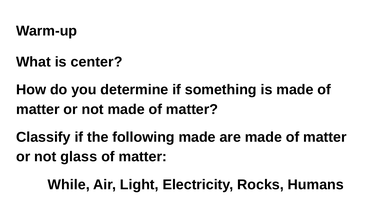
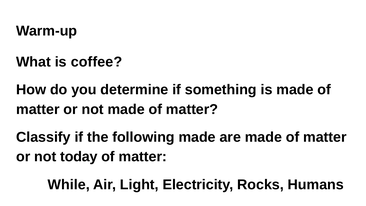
center: center -> coffee
glass: glass -> today
